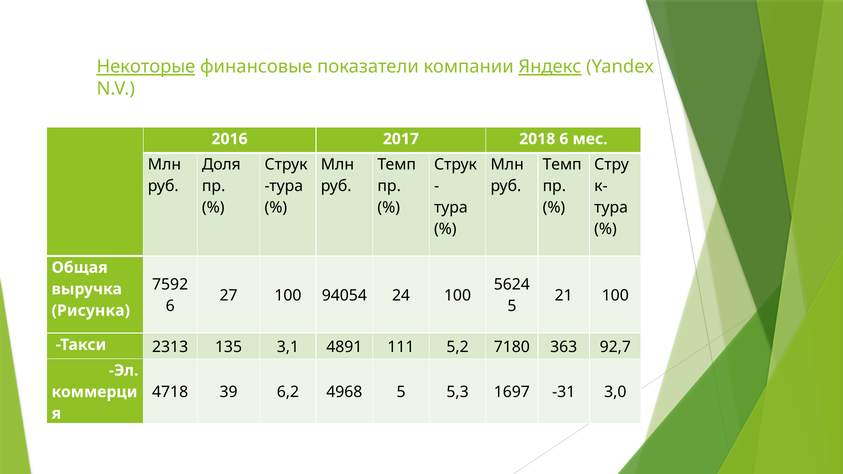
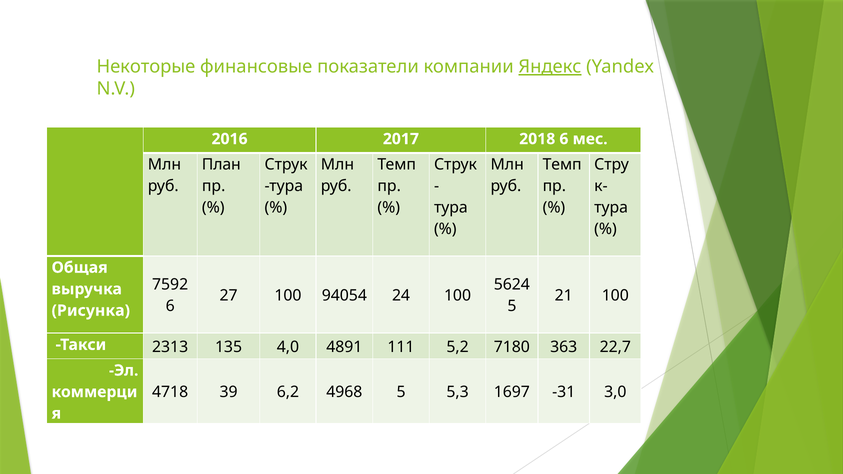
Некоторые underline: present -> none
Доля: Доля -> План
3,1: 3,1 -> 4,0
92,7: 92,7 -> 22,7
